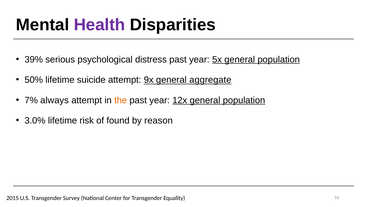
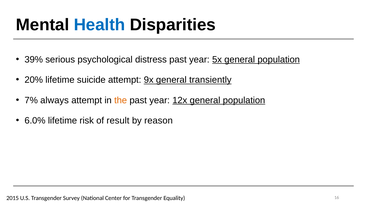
Health colour: purple -> blue
50%: 50% -> 20%
aggregate: aggregate -> transiently
3.0%: 3.0% -> 6.0%
found: found -> result
